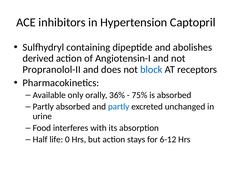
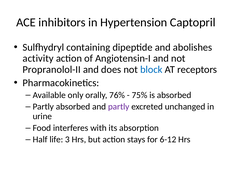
derived: derived -> activity
36%: 36% -> 76%
partly at (119, 107) colour: blue -> purple
0: 0 -> 3
